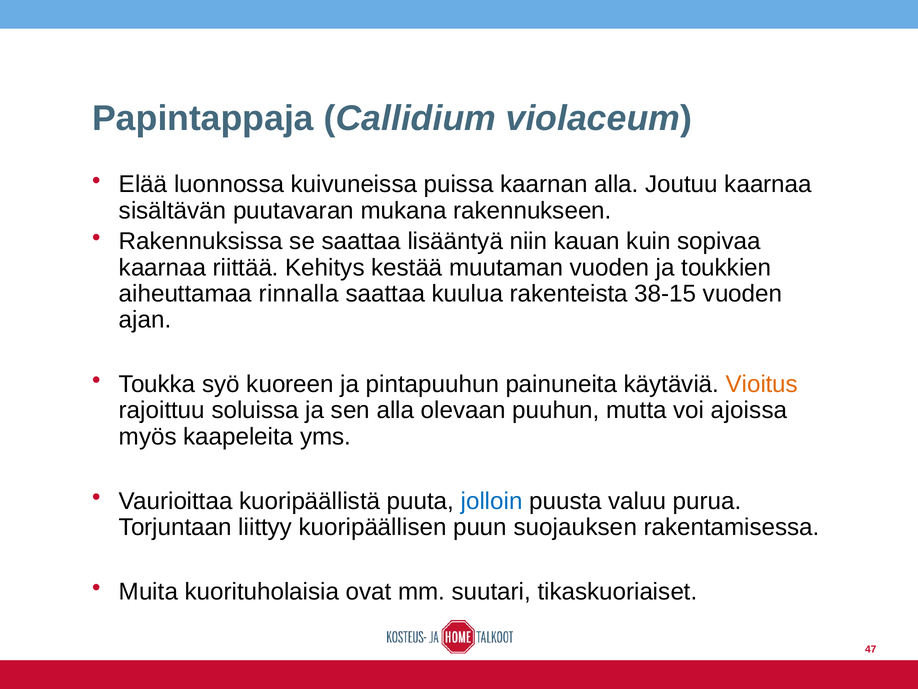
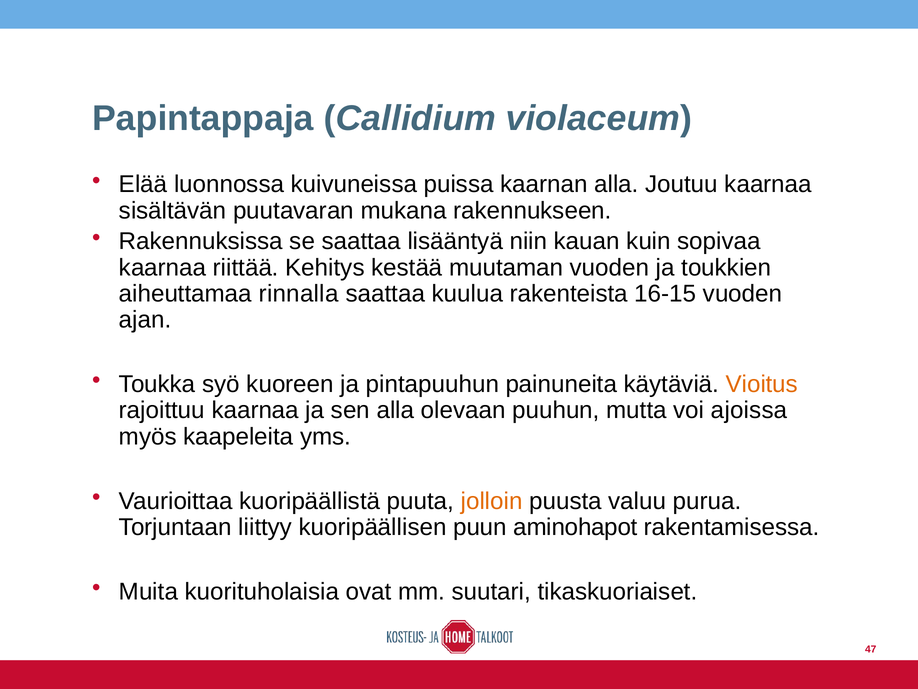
38-15: 38-15 -> 16-15
rajoittuu soluissa: soluissa -> kaarnaa
jolloin colour: blue -> orange
suojauksen: suojauksen -> aminohapot
